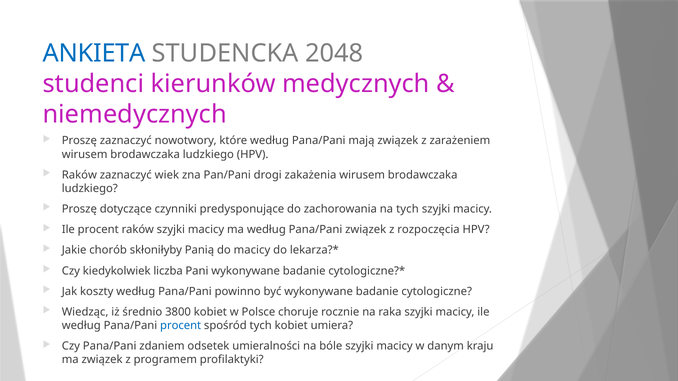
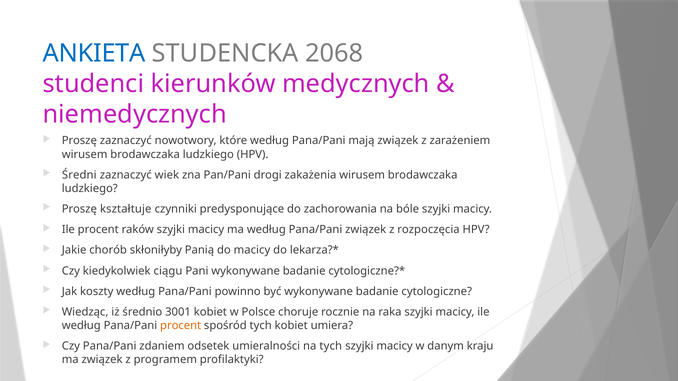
2048: 2048 -> 2068
Raków at (79, 175): Raków -> Średni
dotyczące: dotyczące -> kształtuje
na tych: tych -> bóle
liczba: liczba -> ciągu
3800: 3800 -> 3001
procent at (181, 326) colour: blue -> orange
na bóle: bóle -> tych
